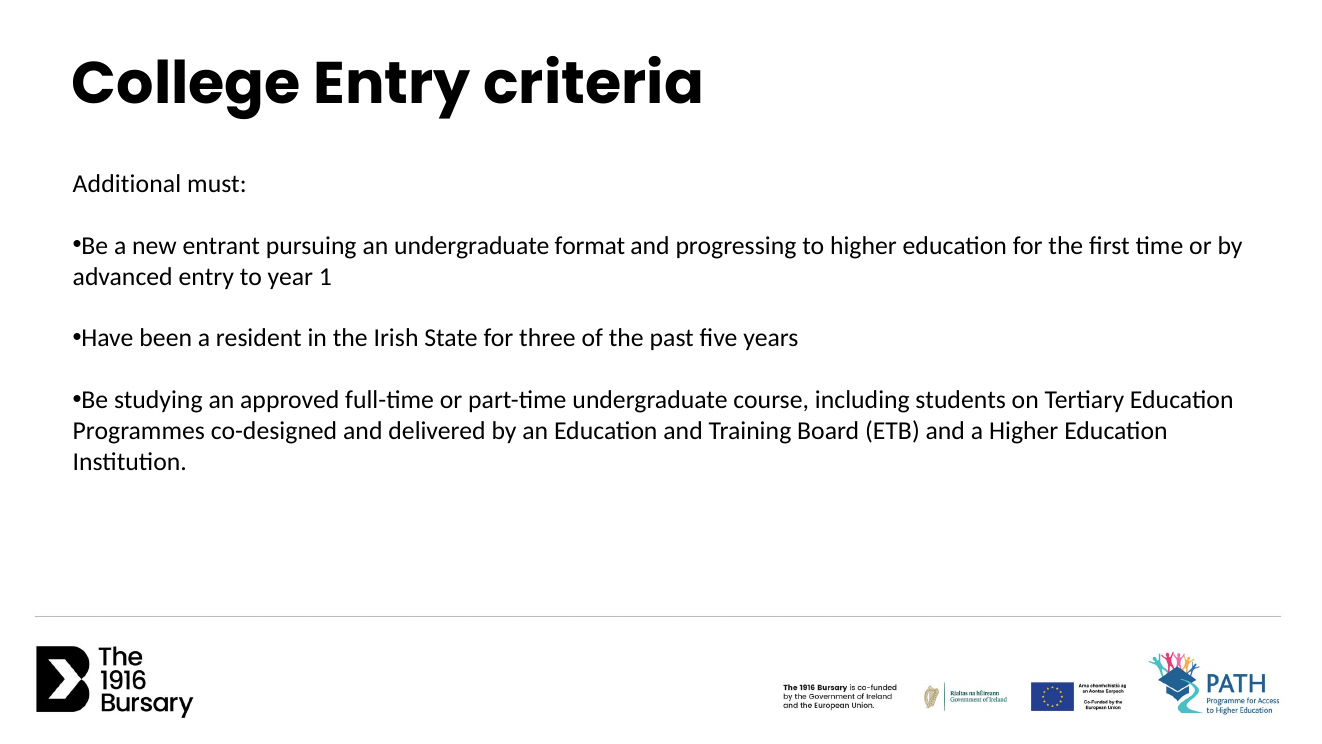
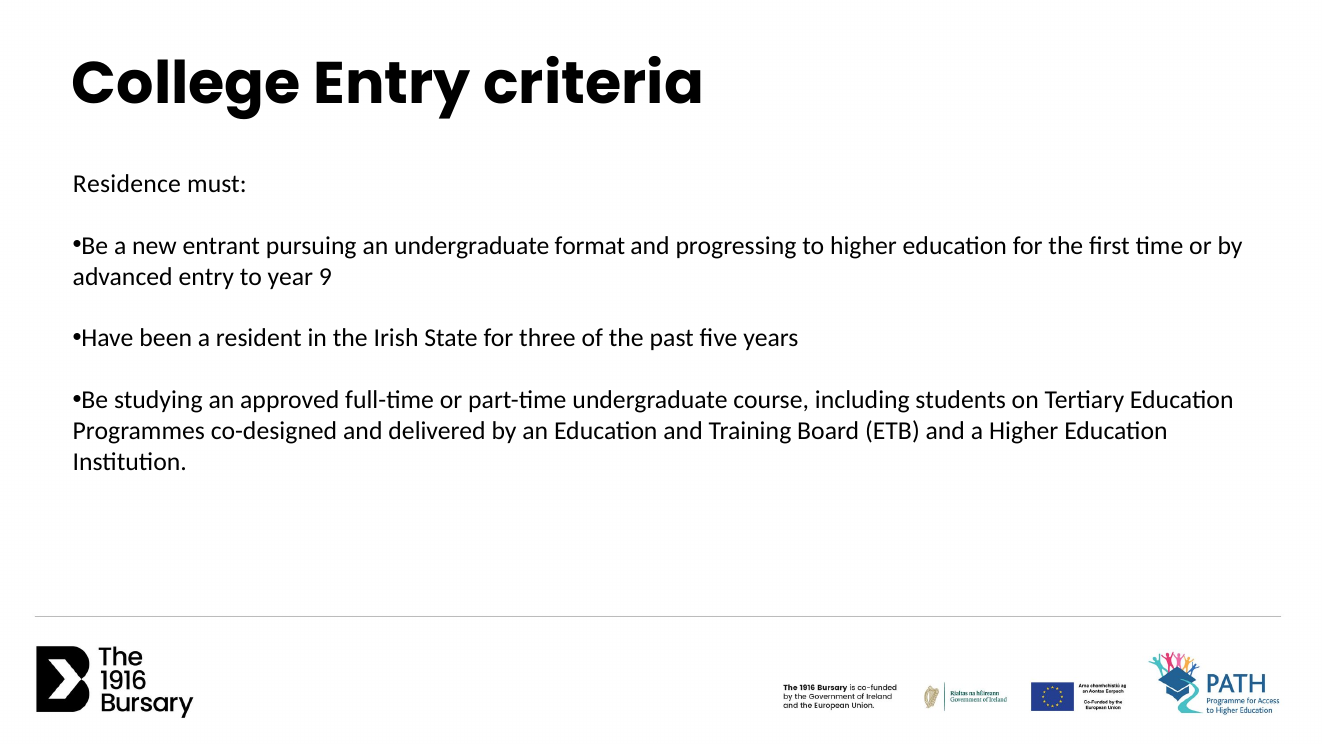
Additional: Additional -> Residence
1: 1 -> 9
